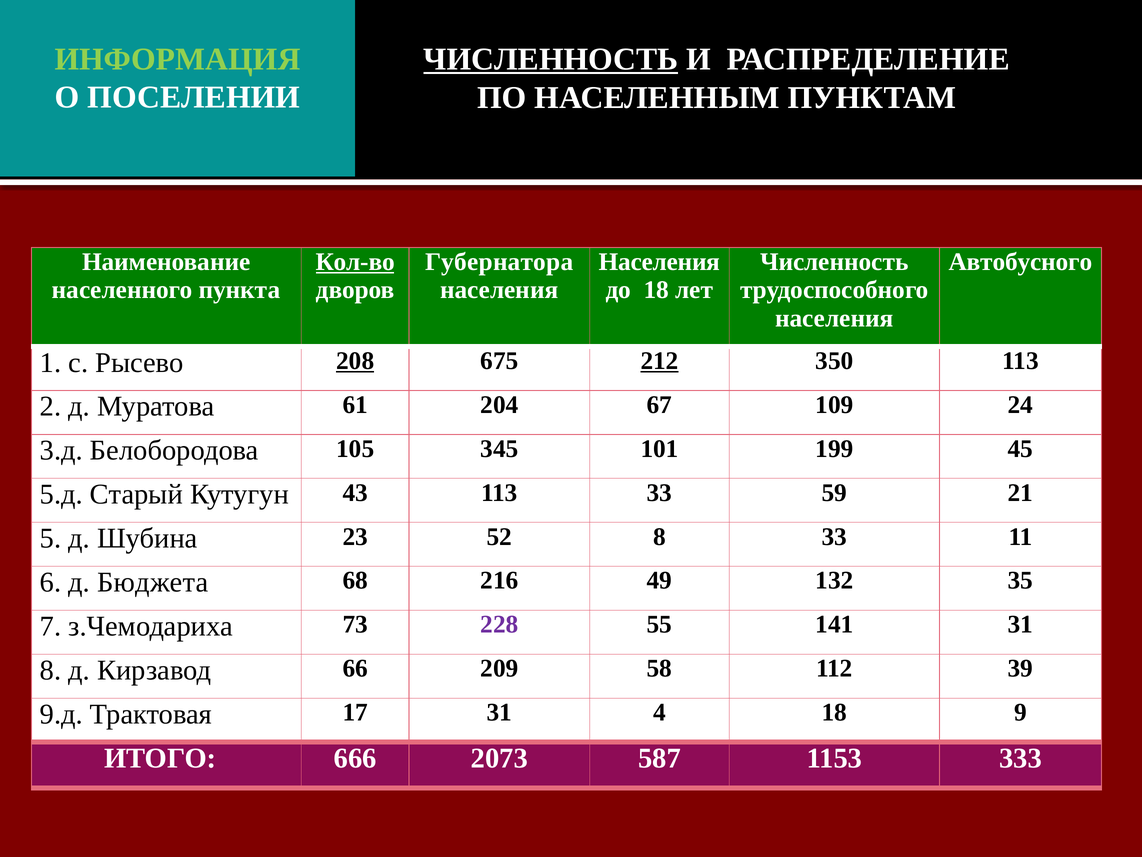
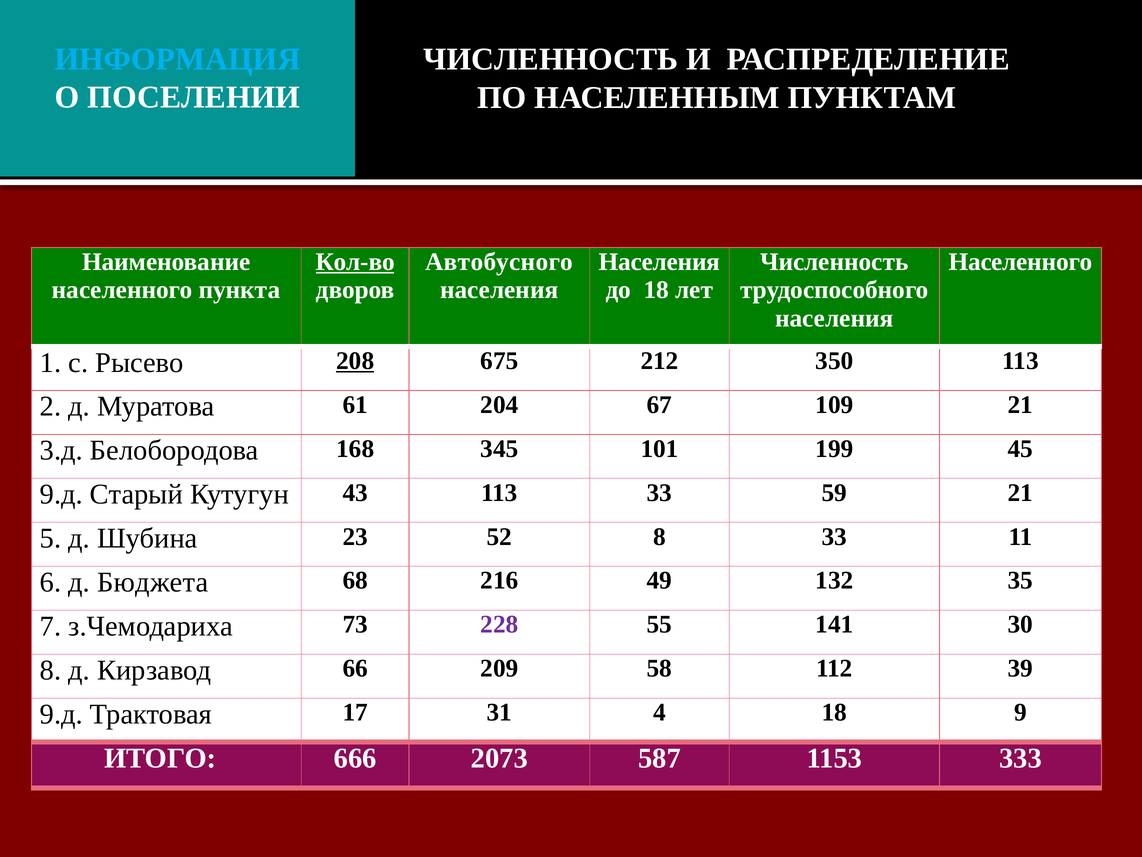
ИНФОРМАЦИЯ colour: light green -> light blue
ЧИСЛЕННОСТЬ at (551, 59) underline: present -> none
Губернатора: Губернатора -> Автобусного
Автобусного at (1021, 262): Автобусного -> Населенного
212 underline: present -> none
109 24: 24 -> 21
105: 105 -> 168
5.д at (61, 494): 5.д -> 9.д
141 31: 31 -> 30
